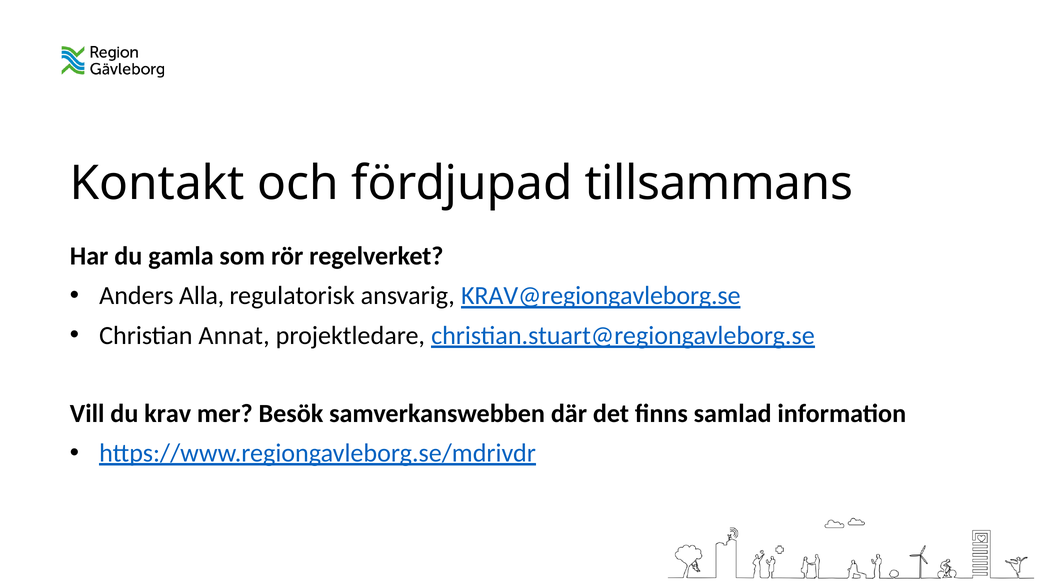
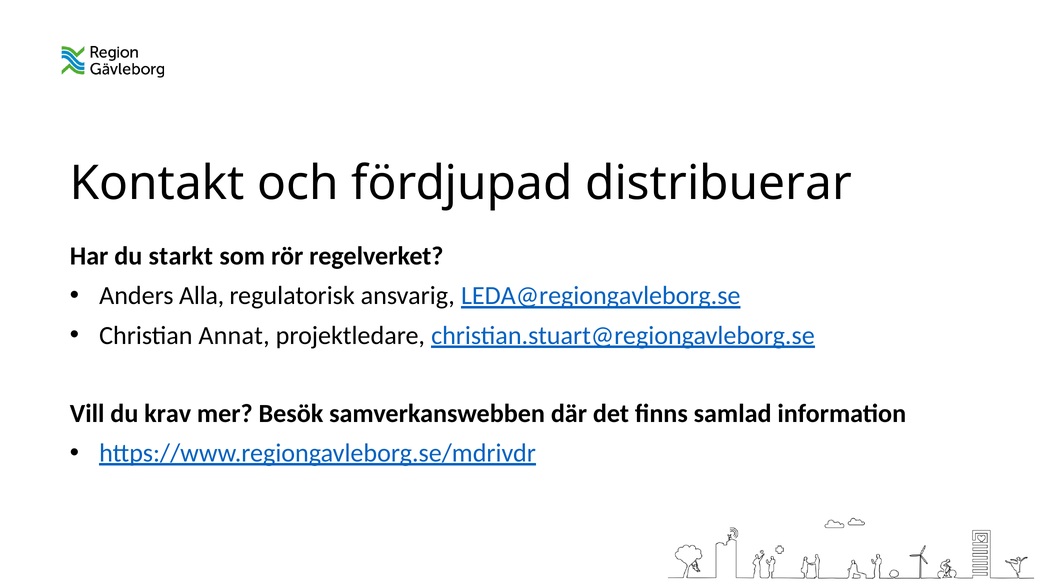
tillsammans: tillsammans -> distribuerar
gamla: gamla -> starkt
KRAV@regiongavleborg.se: KRAV@regiongavleborg.se -> LEDA@regiongavleborg.se
